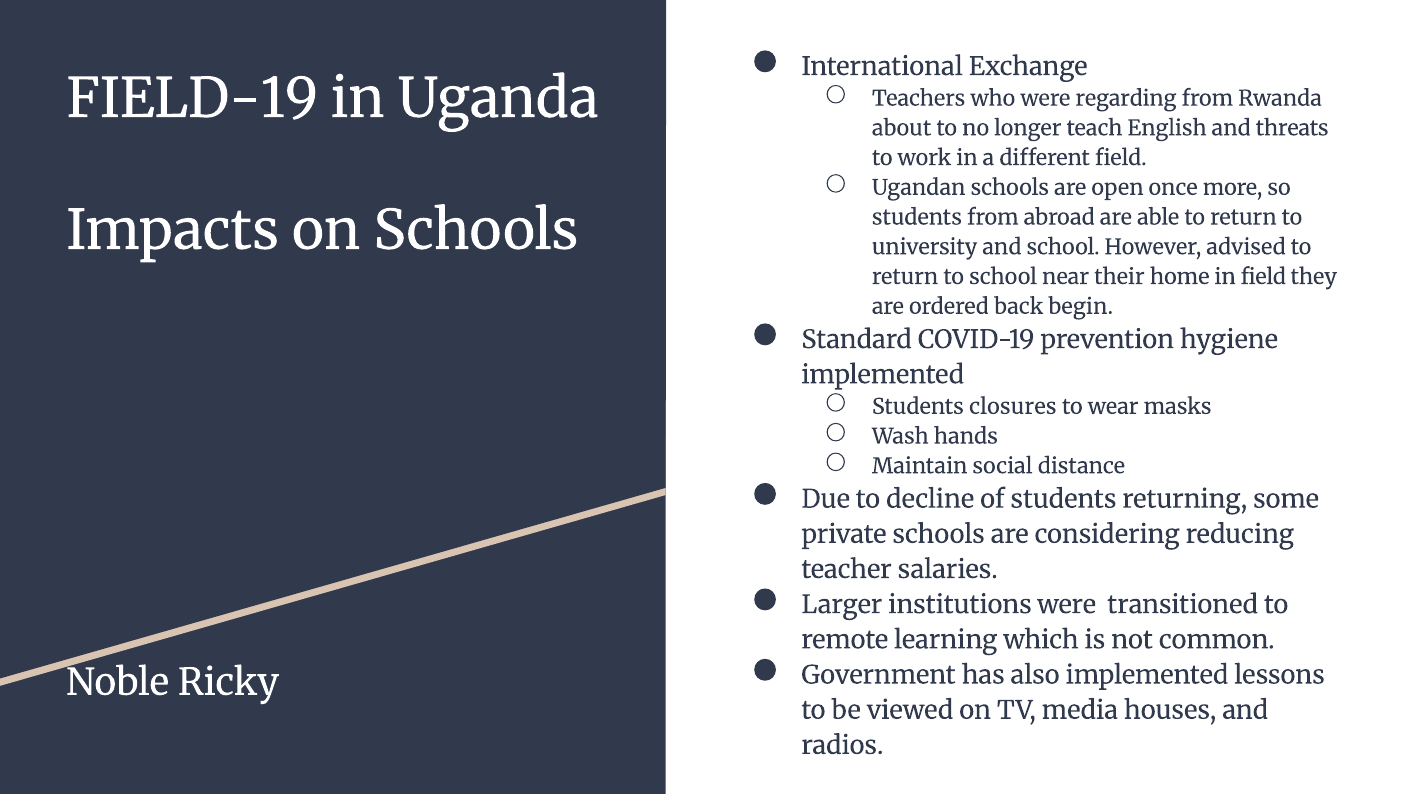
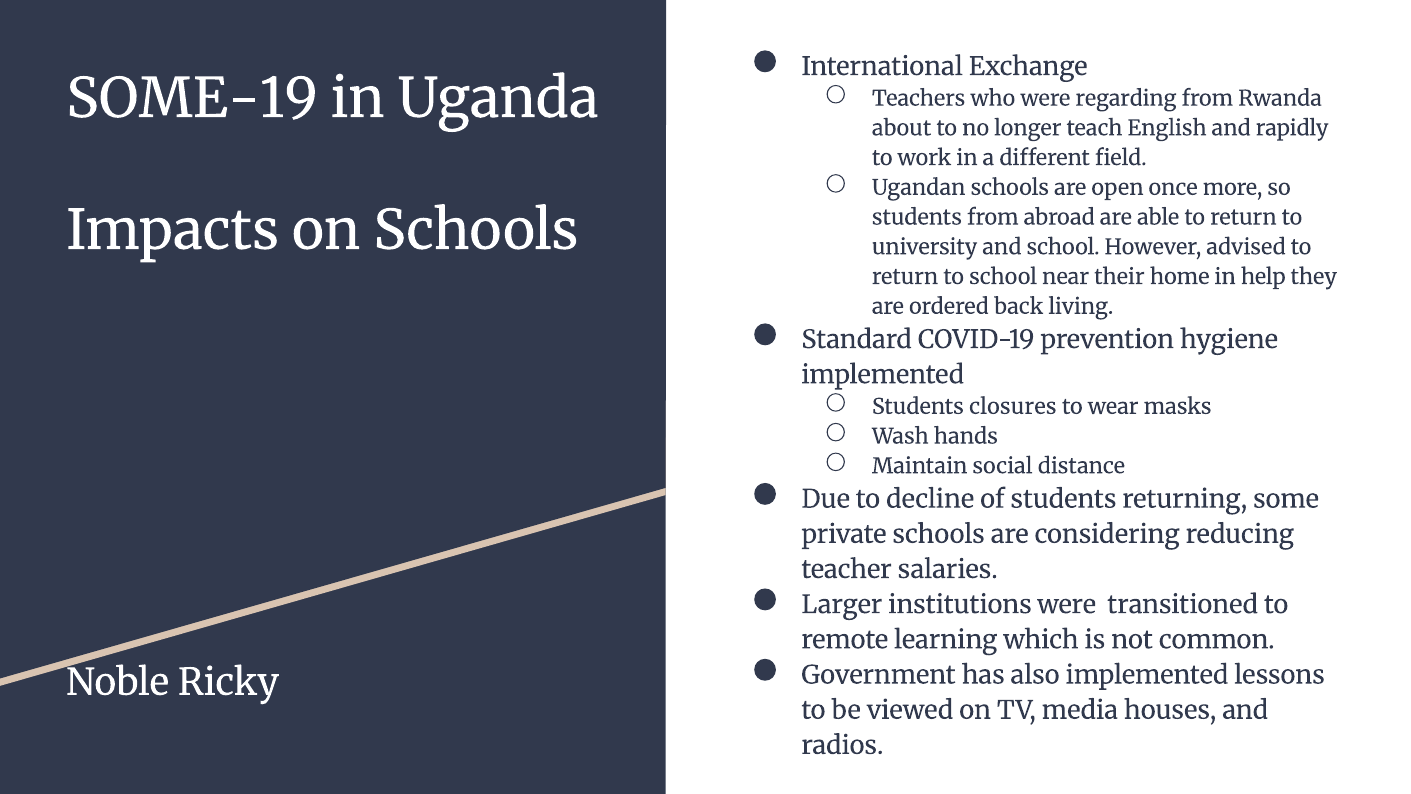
FIELD-19: FIELD-19 -> SOME-19
threats: threats -> rapidly
in field: field -> help
begin: begin -> living
